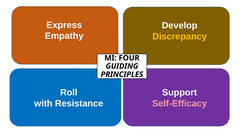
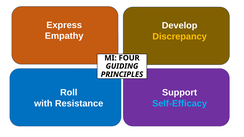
Self-Efficacy colour: pink -> light blue
